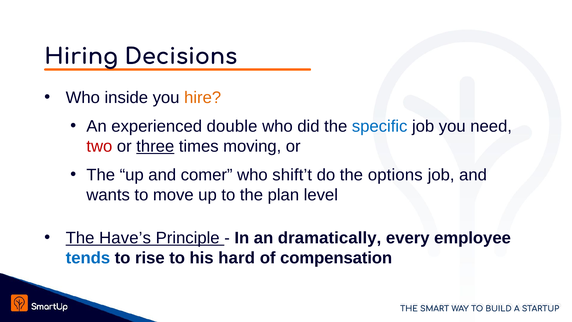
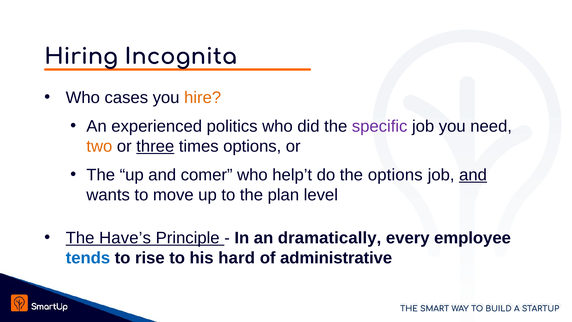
Decisions: Decisions -> Incognita
inside: inside -> cases
double: double -> politics
specific colour: blue -> purple
two colour: red -> orange
times moving: moving -> options
shift’t: shift’t -> help’t
and at (473, 175) underline: none -> present
compensation: compensation -> administrative
